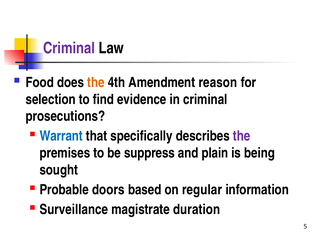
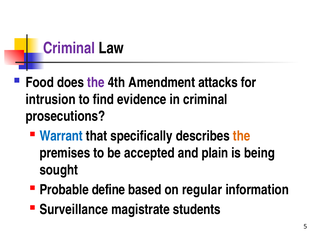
the at (96, 82) colour: orange -> purple
reason: reason -> attacks
selection: selection -> intrusion
the at (242, 136) colour: purple -> orange
suppress: suppress -> accepted
doors: doors -> define
duration: duration -> students
